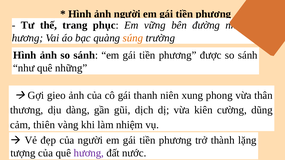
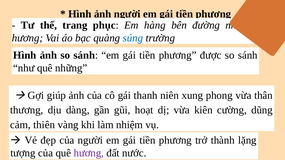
vững: vững -> hàng
súng colour: orange -> blue
gieo: gieo -> giúp
dịch: dịch -> hoạt
